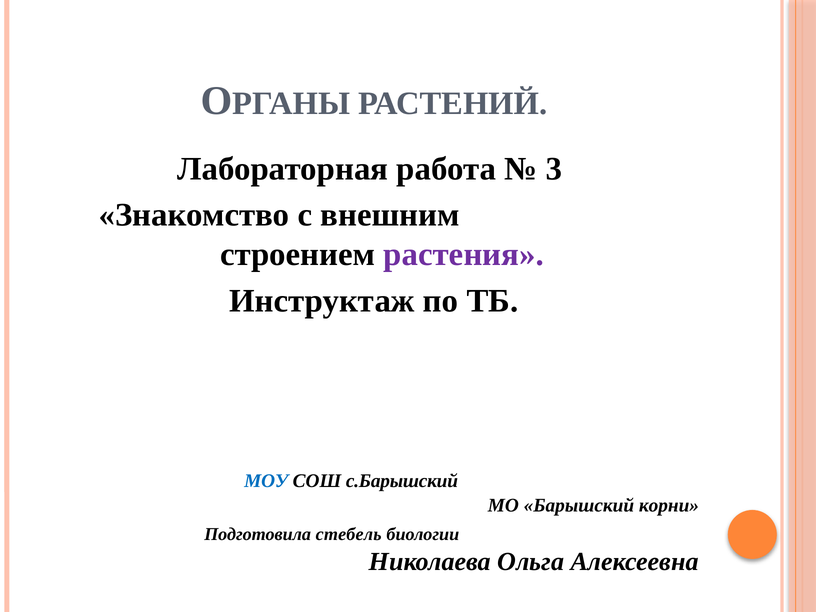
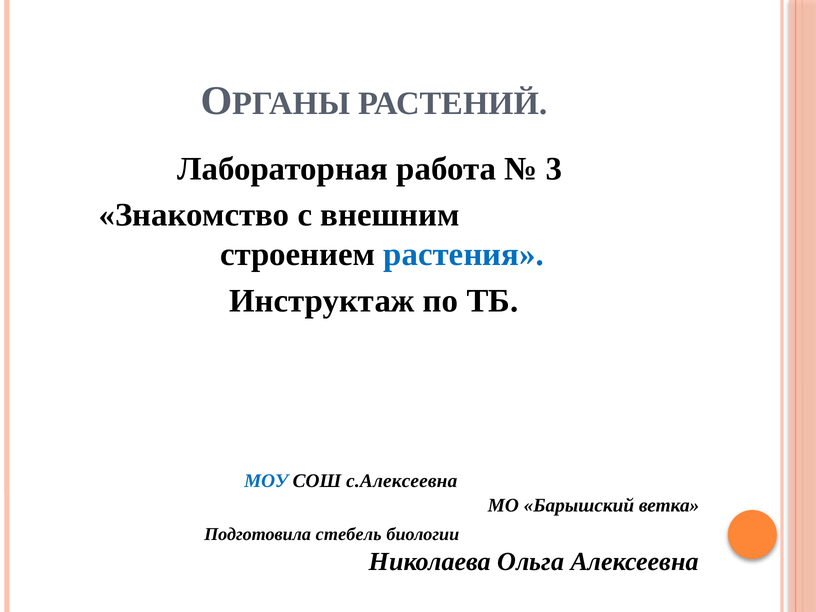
растения colour: purple -> blue
с.Барышский: с.Барышский -> с.Алексеевна
корни: корни -> ветка
